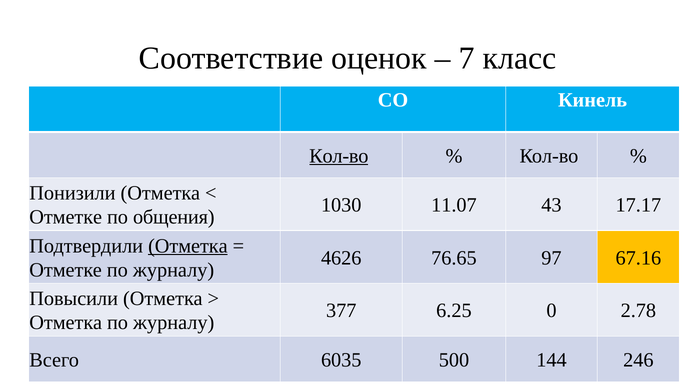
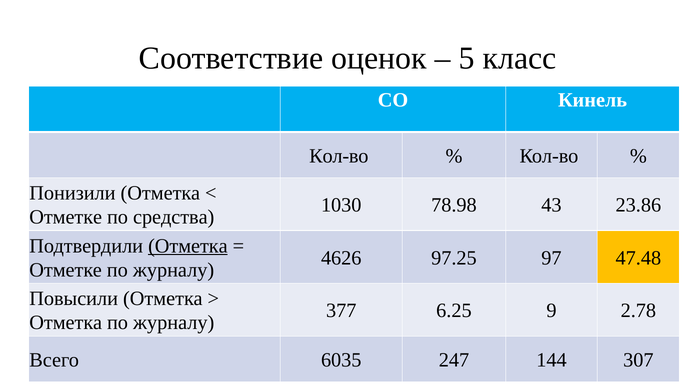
7: 7 -> 5
Кол-во at (339, 156) underline: present -> none
11.07: 11.07 -> 78.98
17.17: 17.17 -> 23.86
общения: общения -> средства
76.65: 76.65 -> 97.25
67.16: 67.16 -> 47.48
0: 0 -> 9
500: 500 -> 247
246: 246 -> 307
